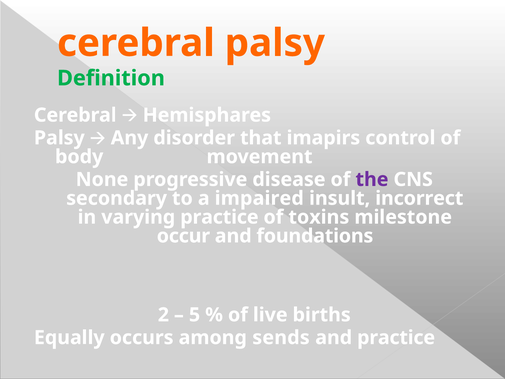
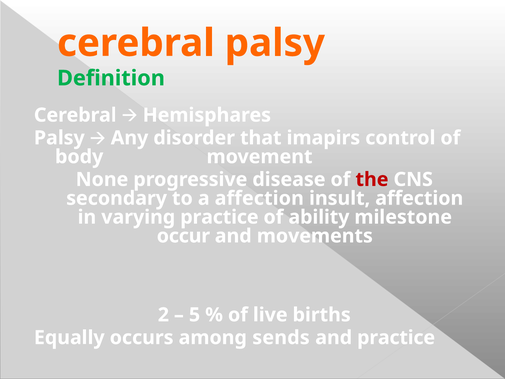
the colour: purple -> red
a impaired: impaired -> affection
insult incorrect: incorrect -> affection
toxins: toxins -> ability
foundations: foundations -> movements
